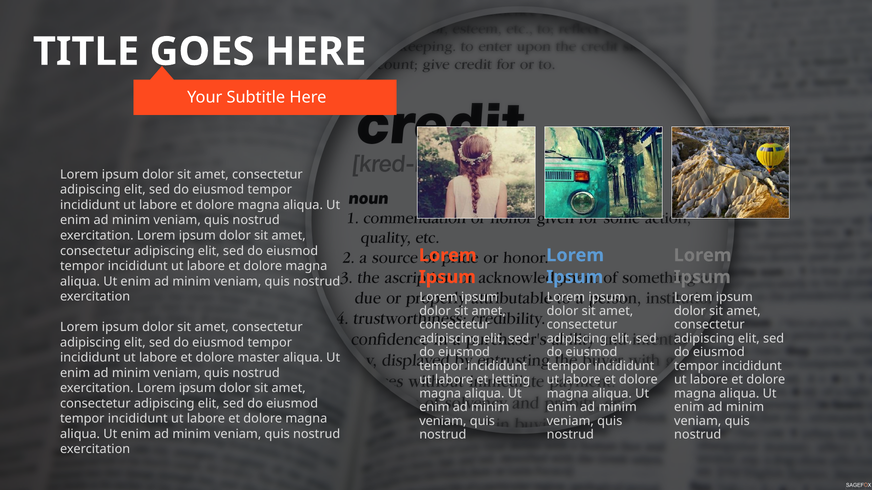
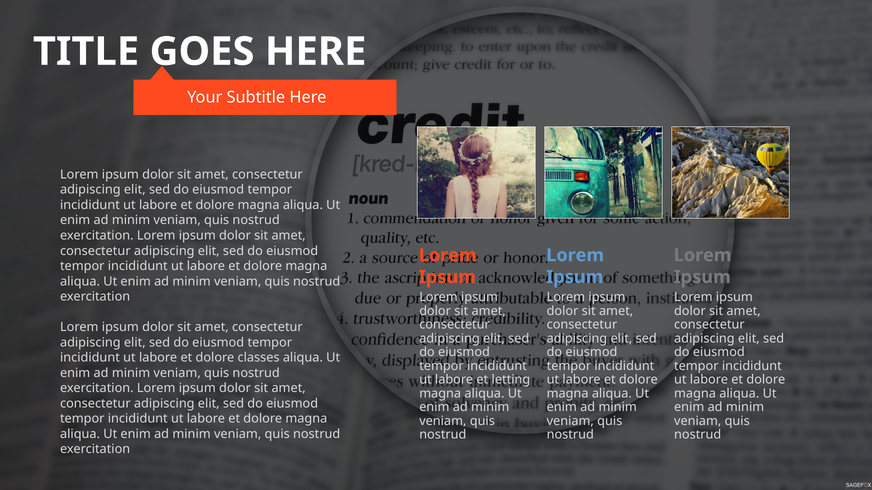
master: master -> classes
